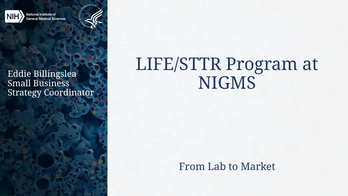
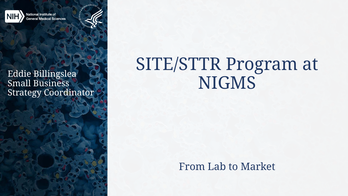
LIFE/STTR: LIFE/STTR -> SITE/STTR
